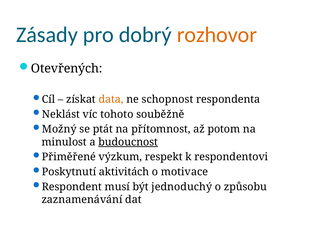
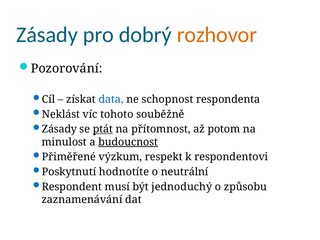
Otevřených: Otevřených -> Pozorování
data colour: orange -> blue
Možný at (59, 129): Možný -> Zásady
ptát underline: none -> present
aktivitách: aktivitách -> hodnotíte
motivace: motivace -> neutrální
